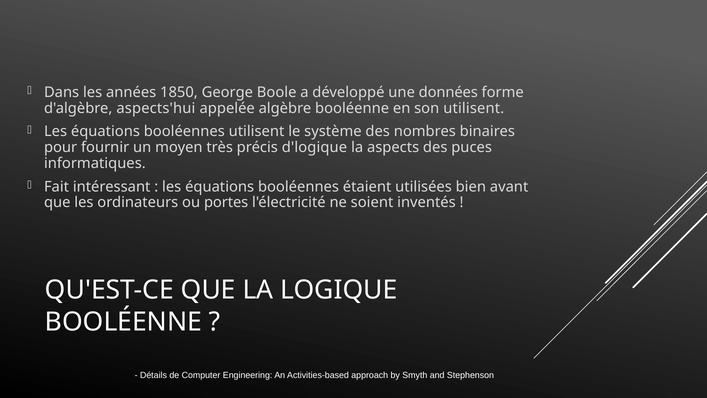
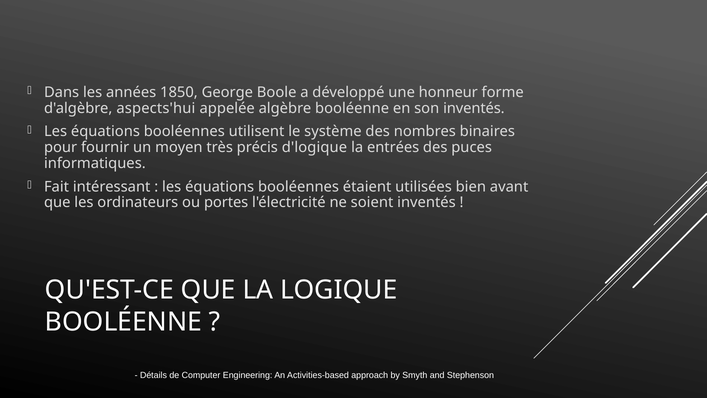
données: données -> honneur
son utilisent: utilisent -> inventés
aspects: aspects -> entrées
